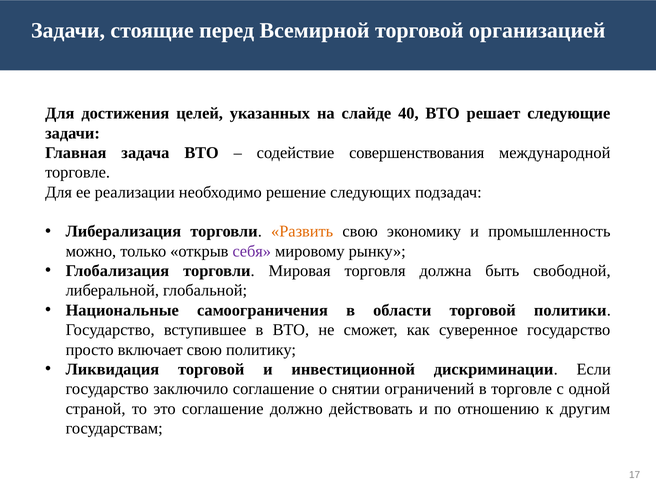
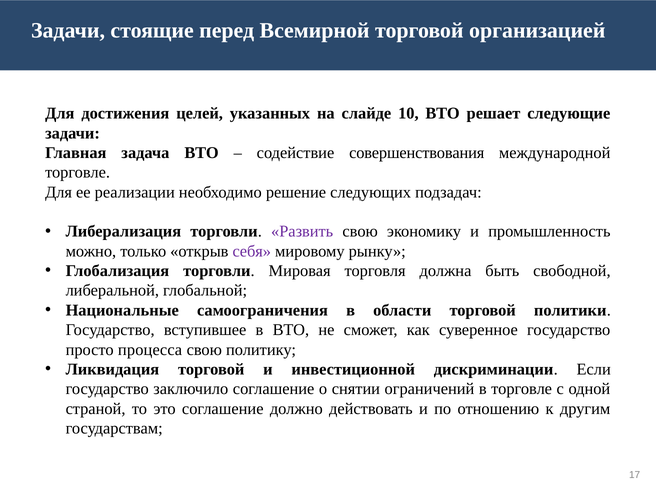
40: 40 -> 10
Развить colour: orange -> purple
включает: включает -> процесса
